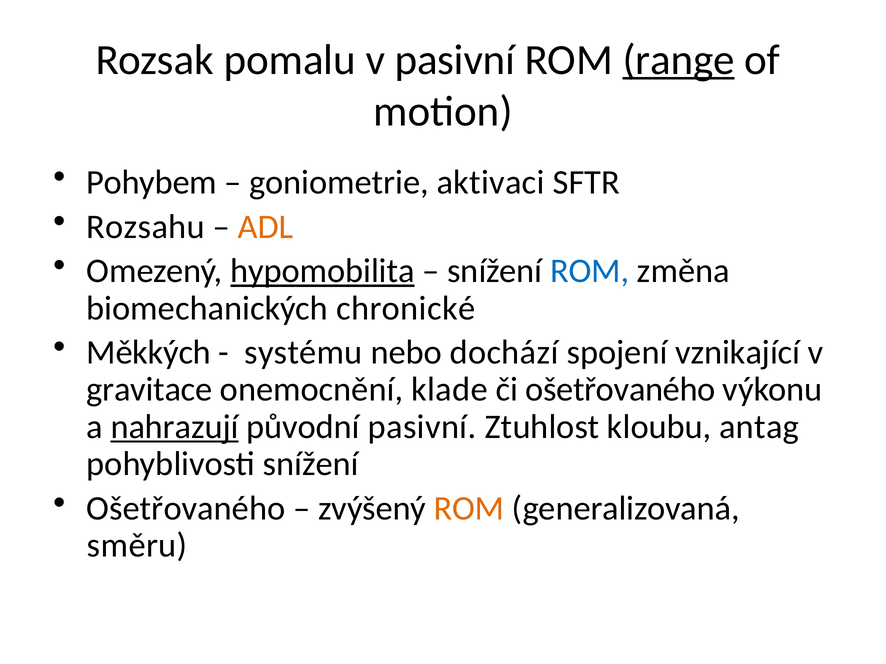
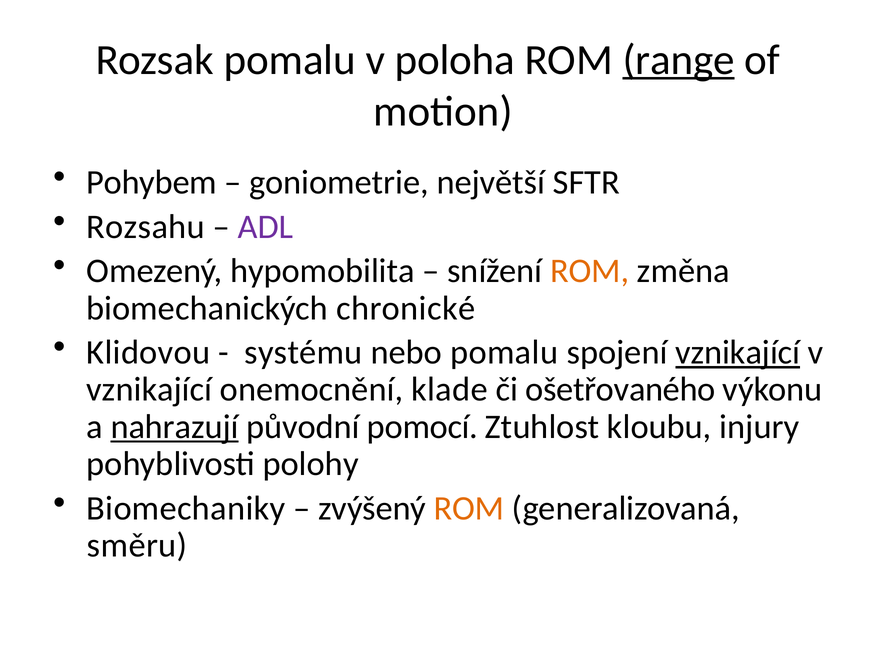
v pasivní: pasivní -> poloha
aktivaci: aktivaci -> největší
ADL colour: orange -> purple
hypomobilita underline: present -> none
ROM at (590, 271) colour: blue -> orange
Měkkých: Měkkých -> Klidovou
nebo dochází: dochází -> pomalu
vznikající at (738, 353) underline: none -> present
gravitace at (149, 390): gravitace -> vznikající
původní pasivní: pasivní -> pomocí
antag: antag -> injury
pohyblivosti snížení: snížení -> polohy
Ošetřovaného at (186, 509): Ošetřovaného -> Biomechaniky
